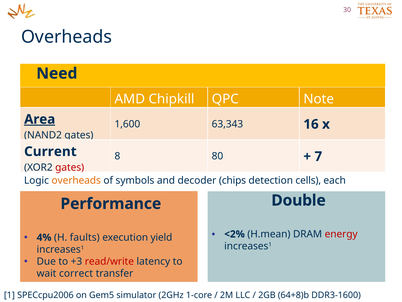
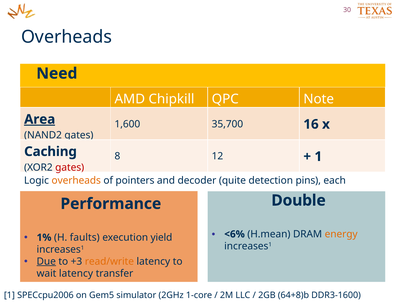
63,343: 63,343 -> 35,700
Current: Current -> Caching
80: 80 -> 12
7 at (318, 156): 7 -> 1
symbols: symbols -> pointers
chips: chips -> quite
cells: cells -> pins
<2%: <2% -> <6%
energy colour: red -> orange
4%: 4% -> 1%
Due underline: none -> present
read/write colour: red -> orange
wait correct: correct -> latency
